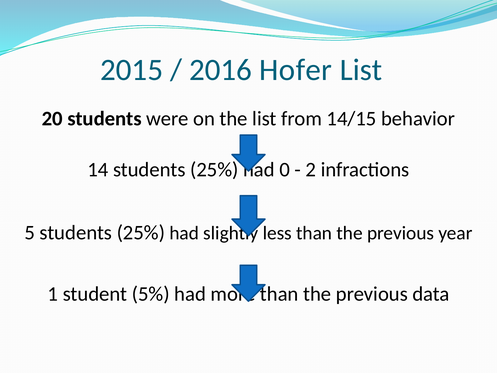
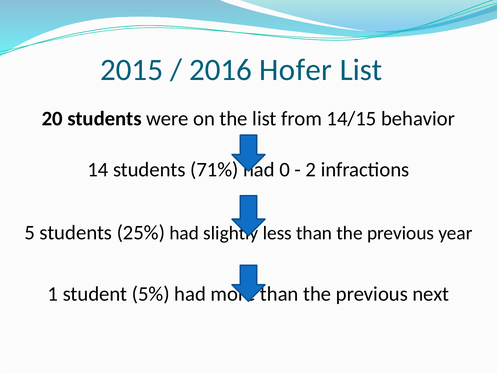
14 students 25%: 25% -> 71%
data: data -> next
